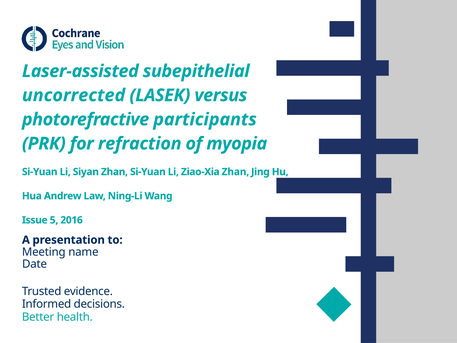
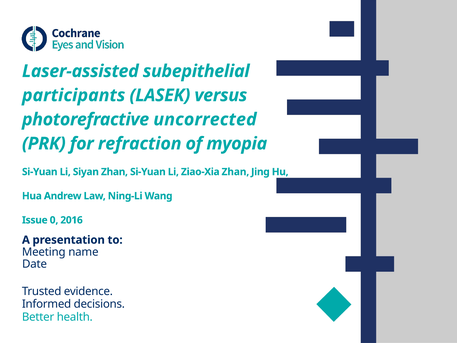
uncorrected: uncorrected -> participants
participants: participants -> uncorrected
5: 5 -> 0
